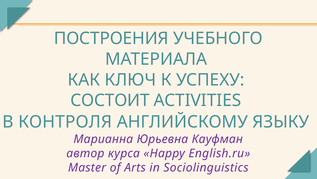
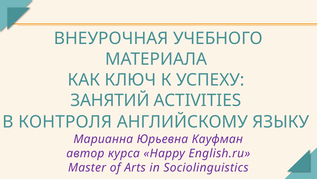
ПОСТРОЕНИЯ: ПОСТРОЕНИЯ -> ВНЕУРОЧНАЯ
СОСТОИТ: СОСТОИТ -> ЗАНЯТИЙ
